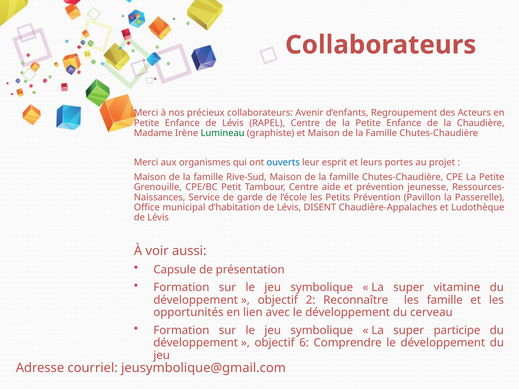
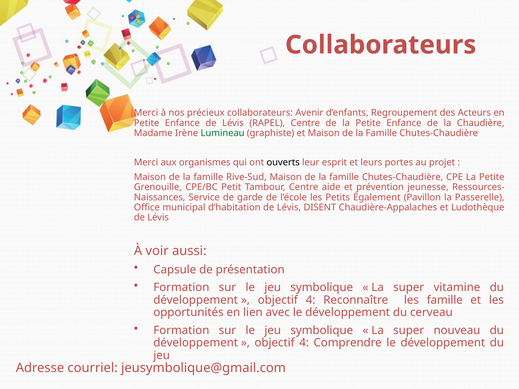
ouverts colour: blue -> black
Petits Prévention: Prévention -> Également
2 at (311, 300): 2 -> 4
participe: participe -> nouveau
6 at (304, 343): 6 -> 4
